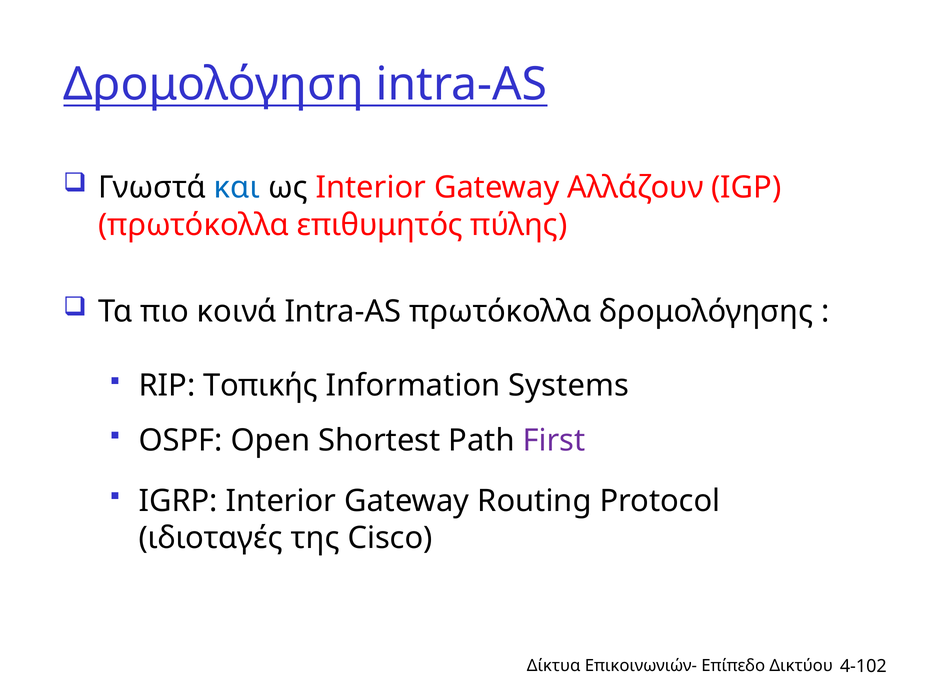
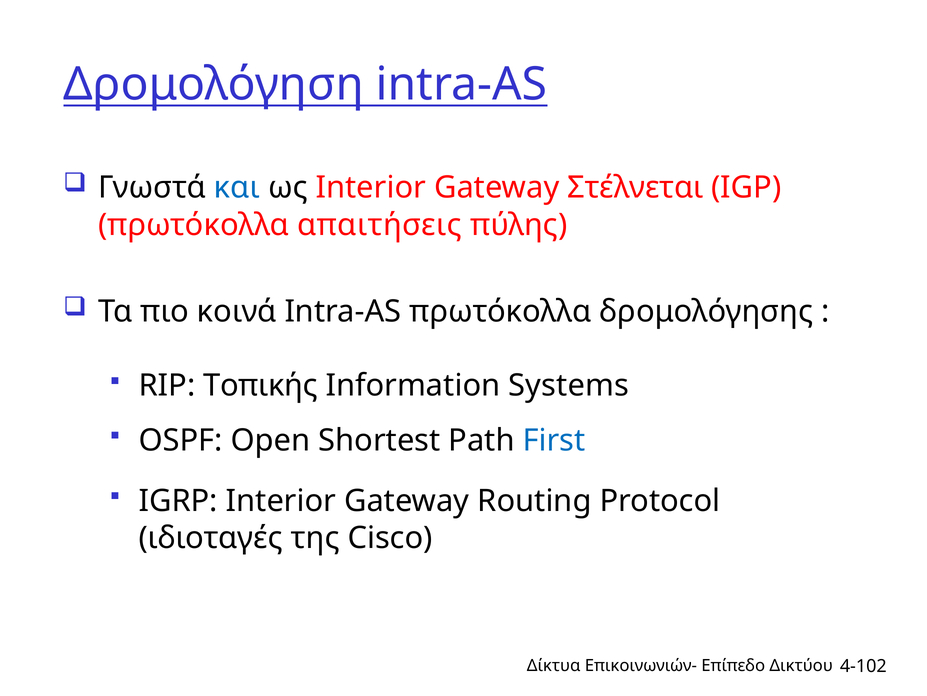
Αλλάζουν: Αλλάζουν -> Στέλνεται
επιθυμητός: επιθυμητός -> απαιτήσεις
First colour: purple -> blue
